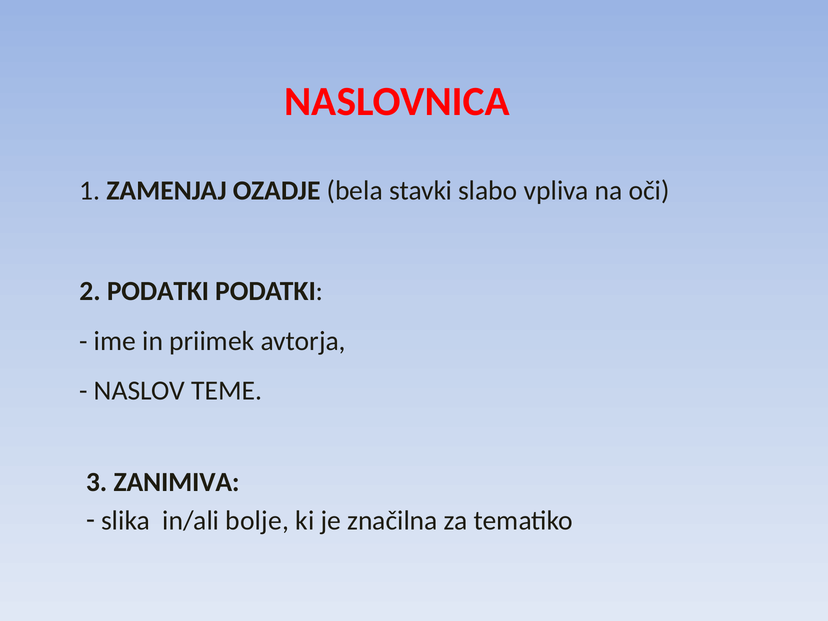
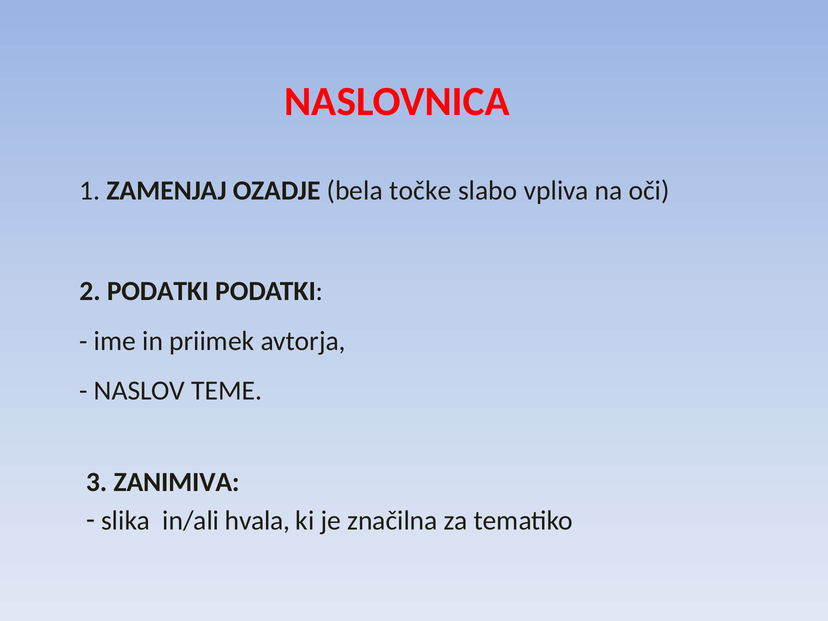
stavki: stavki -> točke
bolje: bolje -> hvala
